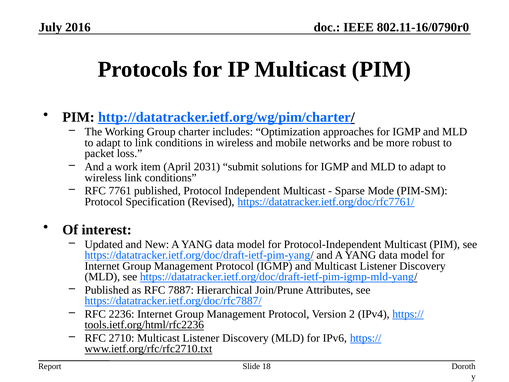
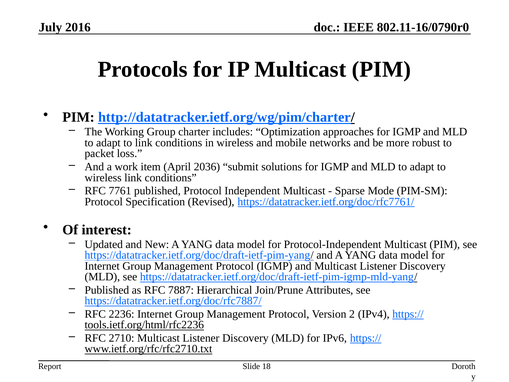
2031: 2031 -> 2036
